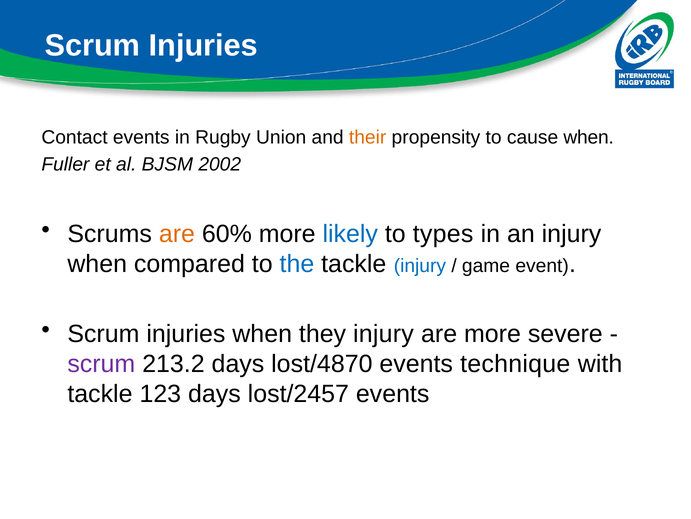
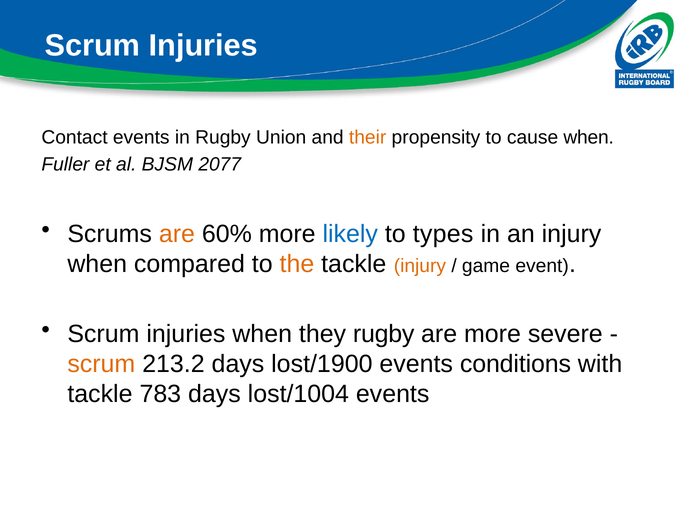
2002: 2002 -> 2077
the colour: blue -> orange
injury at (420, 265) colour: blue -> orange
they injury: injury -> rugby
scrum at (101, 363) colour: purple -> orange
lost/4870: lost/4870 -> lost/1900
technique: technique -> conditions
123: 123 -> 783
lost/2457: lost/2457 -> lost/1004
